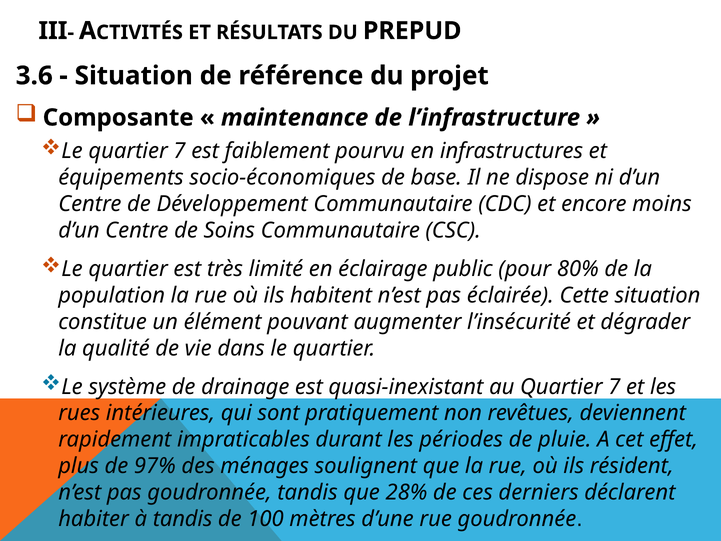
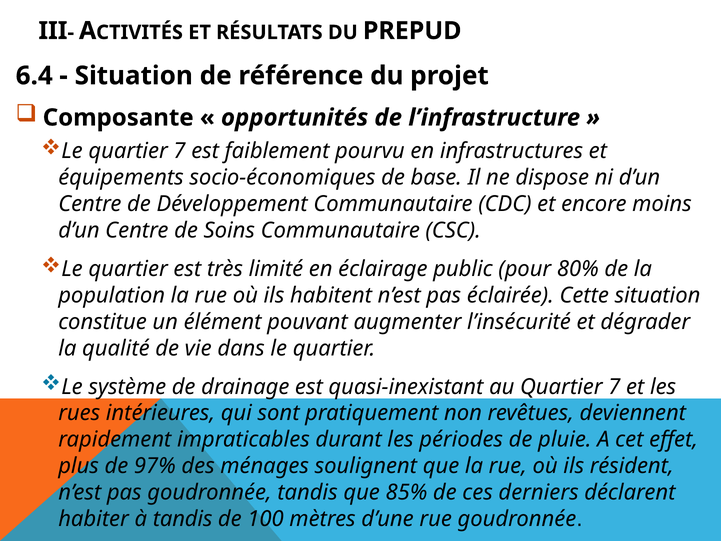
3.6: 3.6 -> 6.4
maintenance: maintenance -> opportunités
28%: 28% -> 85%
